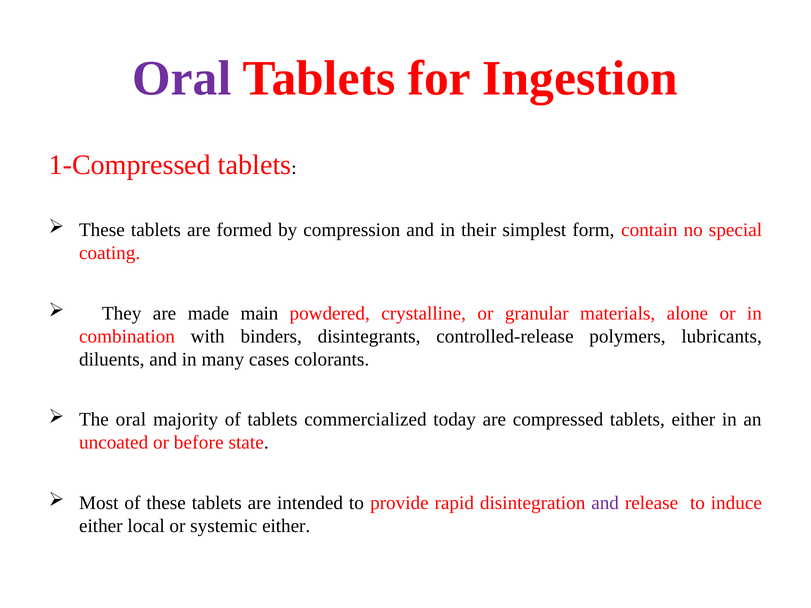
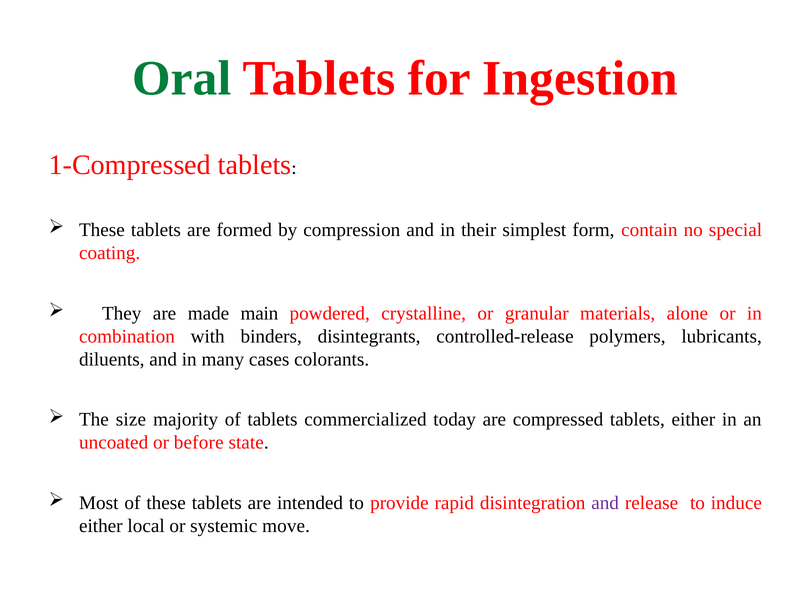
Oral at (182, 79) colour: purple -> green
The oral: oral -> size
systemic either: either -> move
